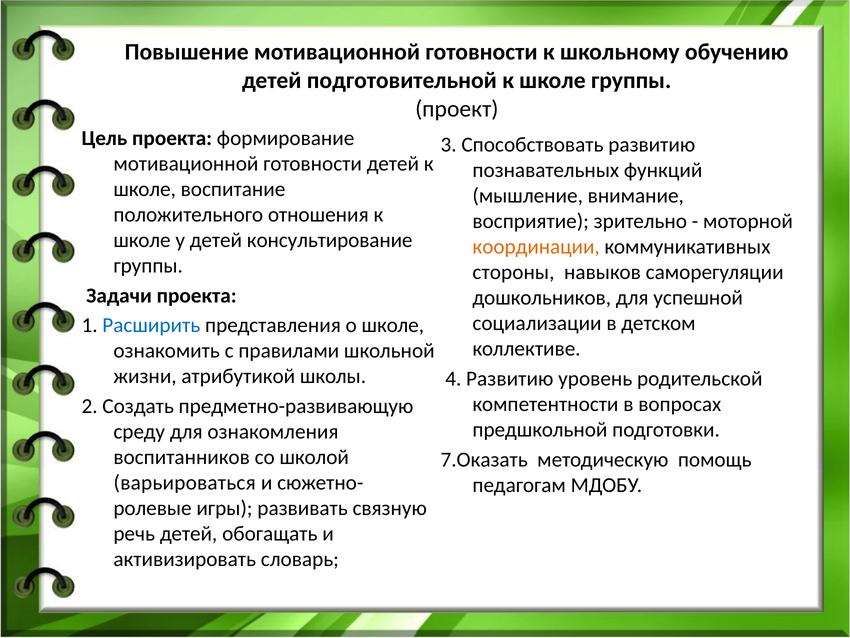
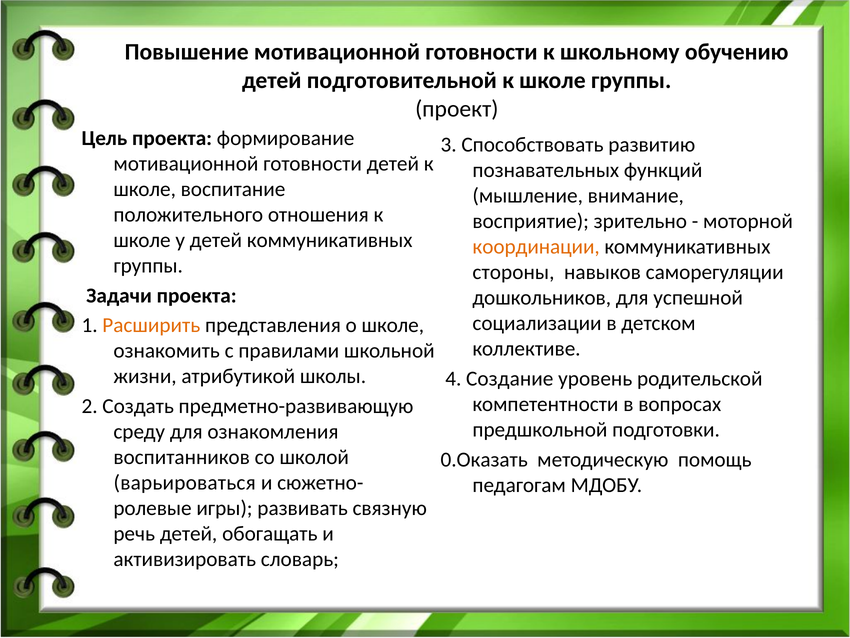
детей консультирование: консультирование -> коммуникативных
Расширить colour: blue -> orange
4 Развитию: Развитию -> Создание
7.Оказать: 7.Оказать -> 0.Оказать
